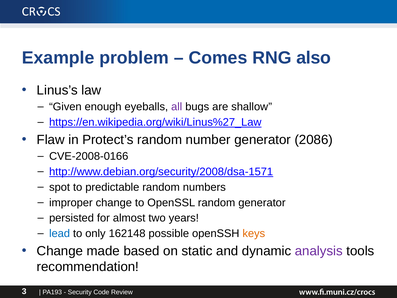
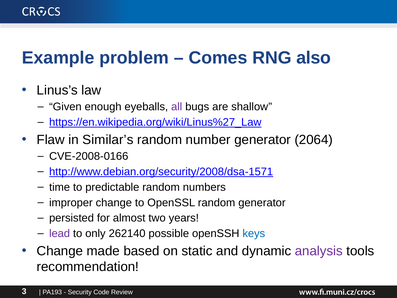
Protect’s: Protect’s -> Similar’s
2086: 2086 -> 2064
spot: spot -> time
lead colour: blue -> purple
162148: 162148 -> 262140
keys colour: orange -> blue
